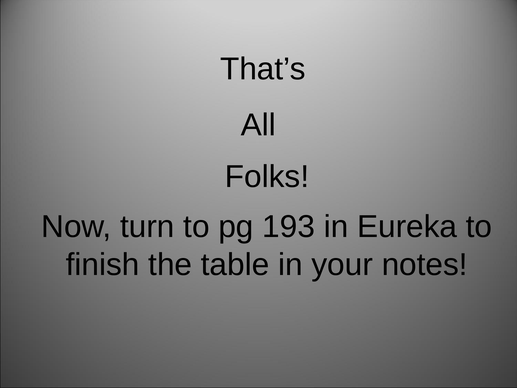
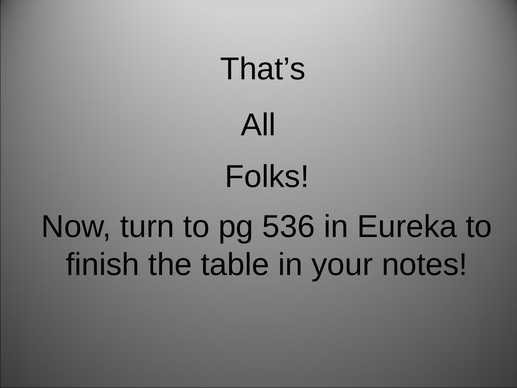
193: 193 -> 536
